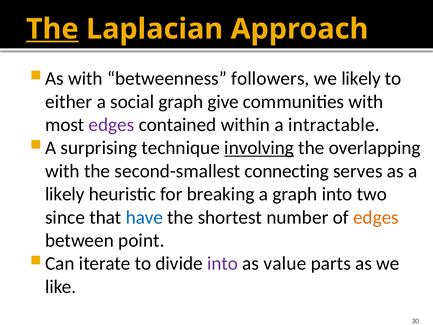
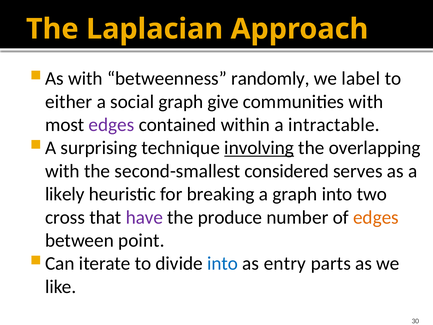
The at (52, 29) underline: present -> none
followers: followers -> randomly
we likely: likely -> label
connecting: connecting -> considered
since: since -> cross
have colour: blue -> purple
shortest: shortest -> produce
into at (223, 263) colour: purple -> blue
value: value -> entry
